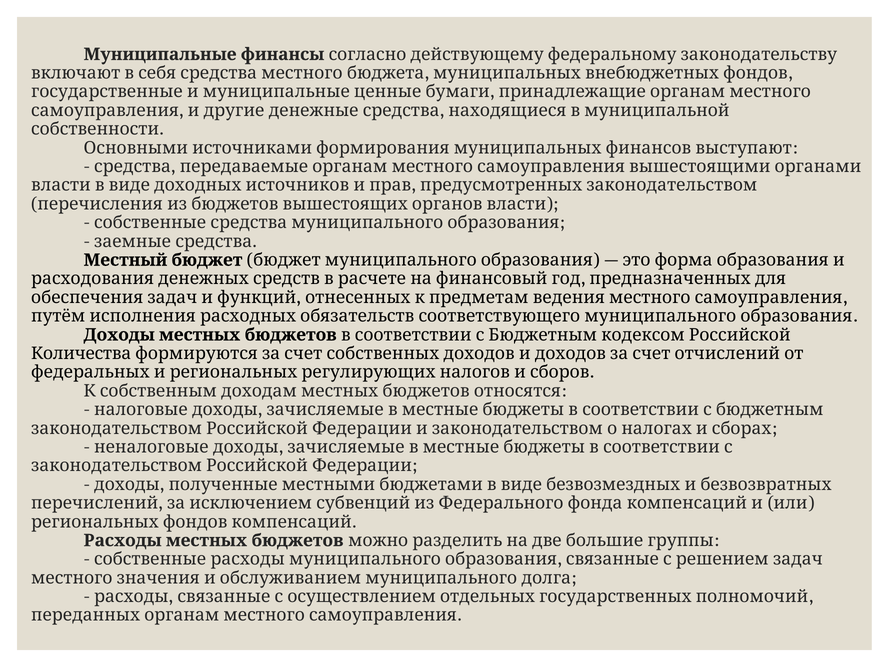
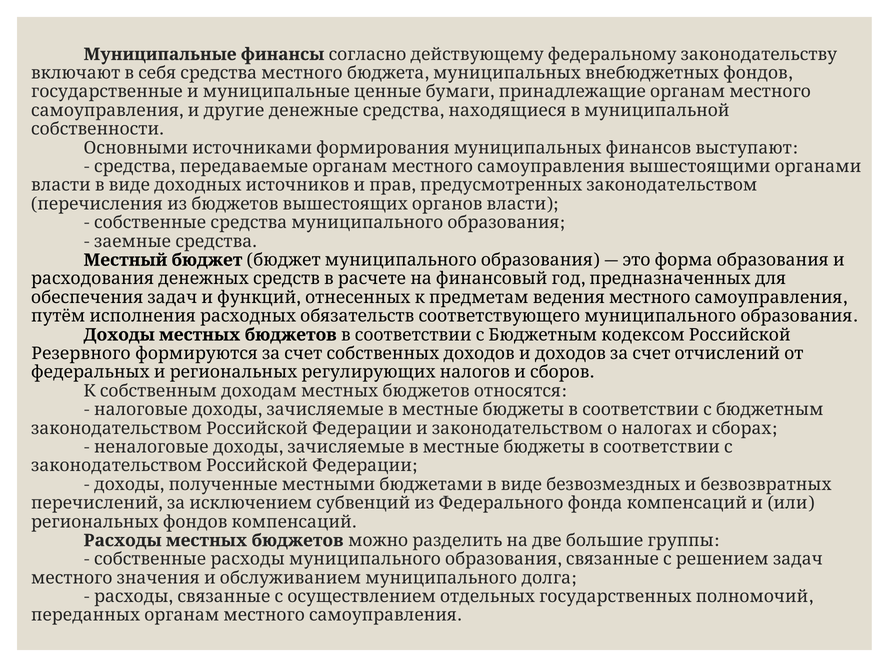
Количества: Количества -> Резервного
